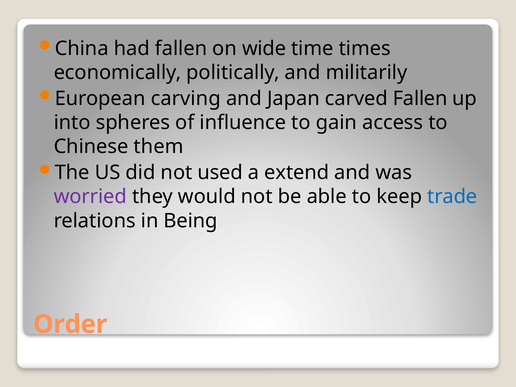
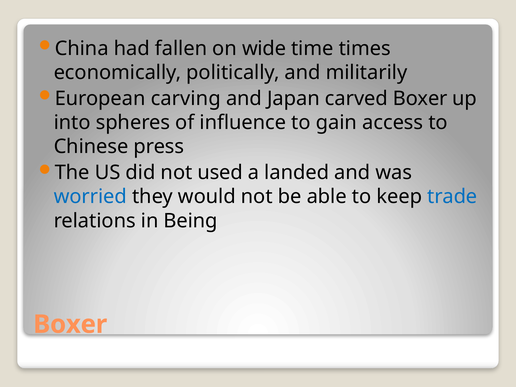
carved Fallen: Fallen -> Boxer
them: them -> press
extend: extend -> landed
worried colour: purple -> blue
Order at (70, 324): Order -> Boxer
